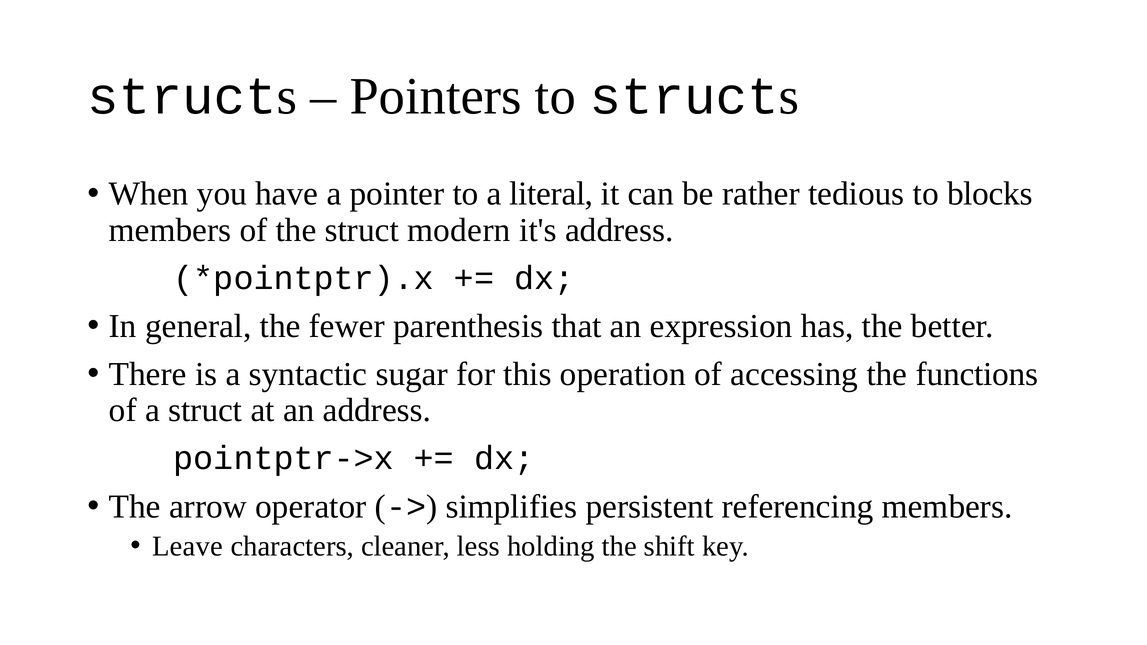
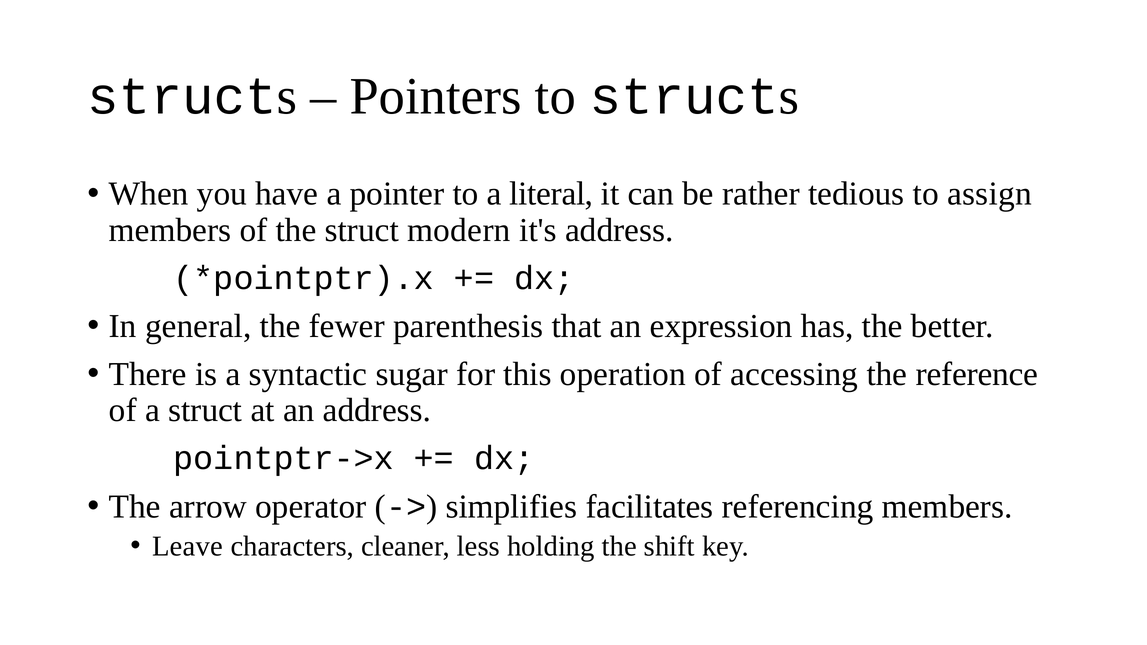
blocks: blocks -> assign
functions: functions -> reference
persistent: persistent -> facilitates
